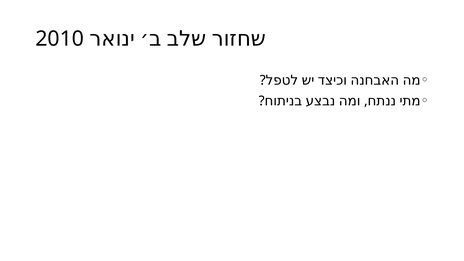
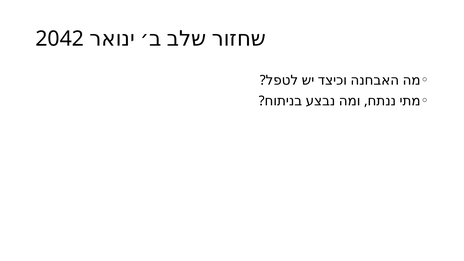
2010: 2010 -> 2042
